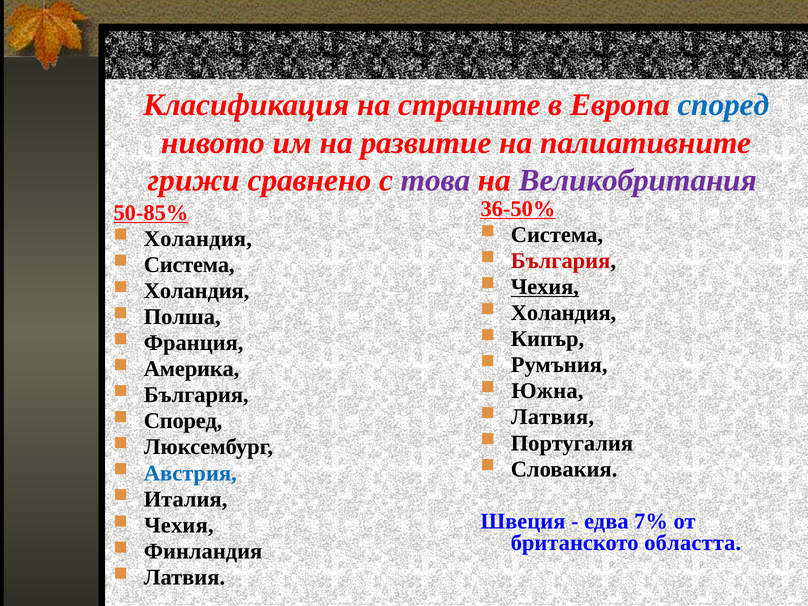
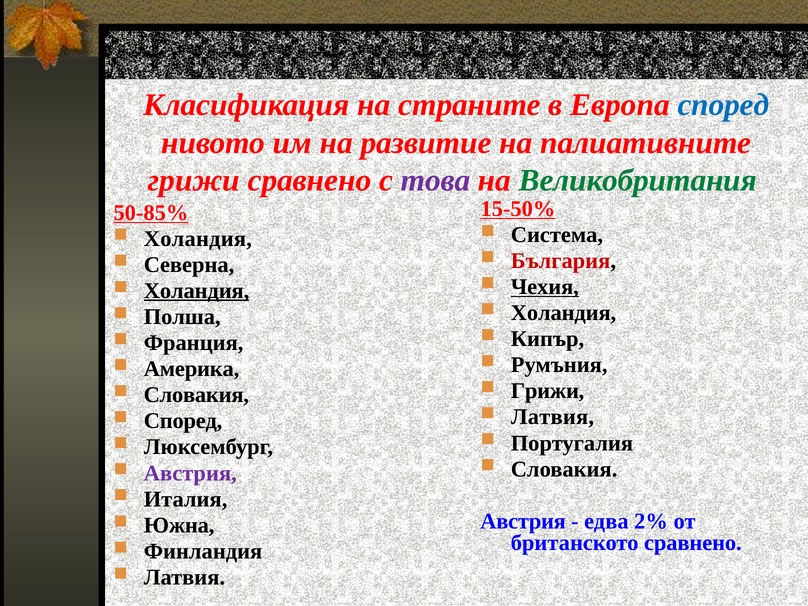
Великобритания colour: purple -> green
36-50%: 36-50% -> 15-50%
Система at (189, 265): Система -> Северна
Холандия at (197, 291) underline: none -> present
Южна at (547, 391): Южна -> Грижи
България at (196, 395): България -> Словакия
Австрия at (190, 473) colour: blue -> purple
Швеция at (523, 521): Швеция -> Австрия
7%: 7% -> 2%
Чехия at (179, 525): Чехия -> Южна
британското областта: областта -> сравнено
